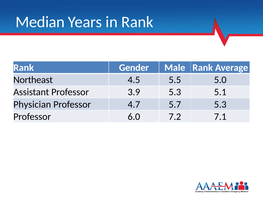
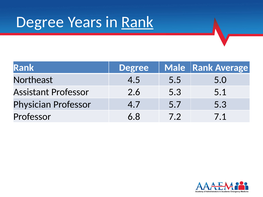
Median at (40, 22): Median -> Degree
Rank at (137, 22) underline: none -> present
Rank Gender: Gender -> Degree
3.9: 3.9 -> 2.6
6.0: 6.0 -> 6.8
